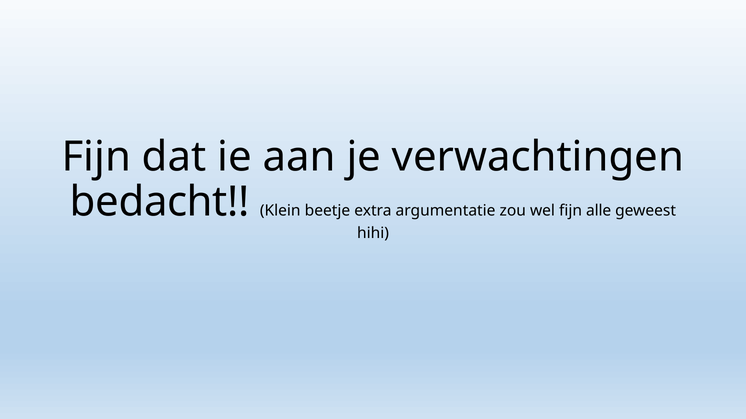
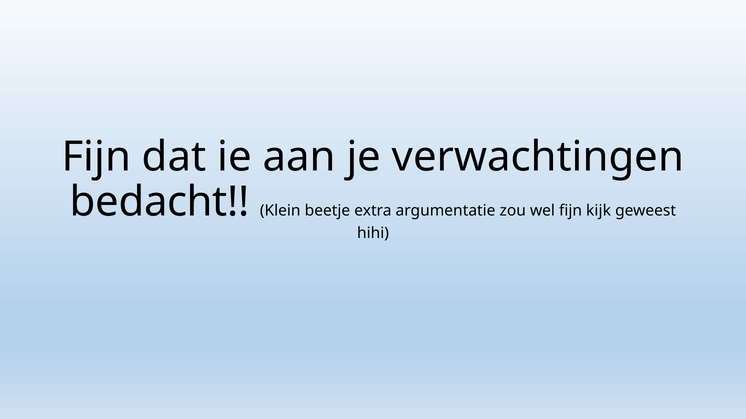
alle: alle -> kijk
